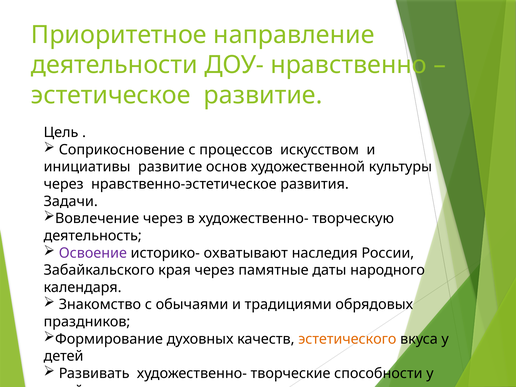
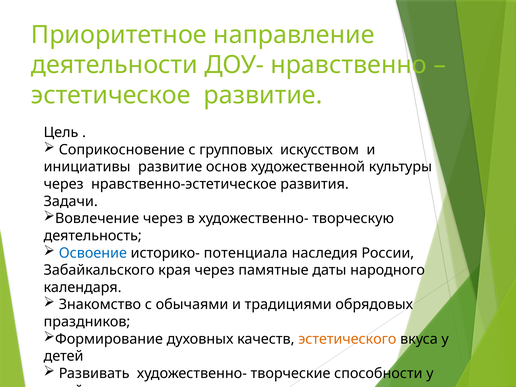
процессов: процессов -> групповых
Освоение colour: purple -> blue
охватывают: охватывают -> потенциала
